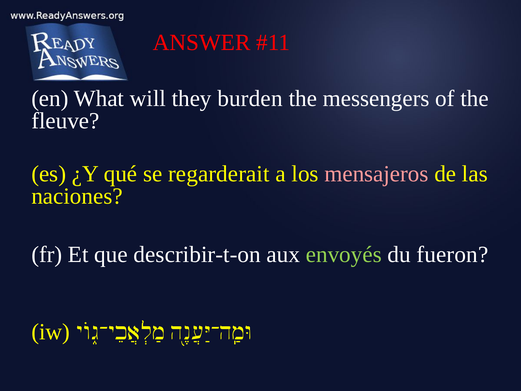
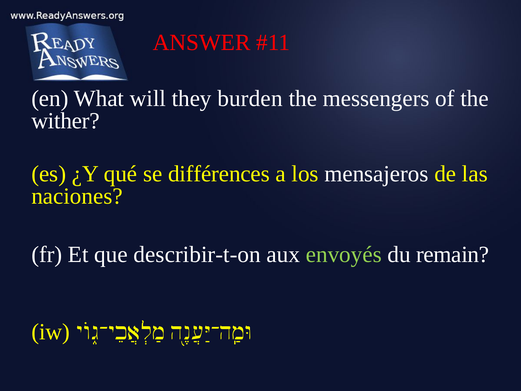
fleuve: fleuve -> wither
regarderait: regarderait -> différences
mensajeros colour: pink -> white
fueron: fueron -> remain
